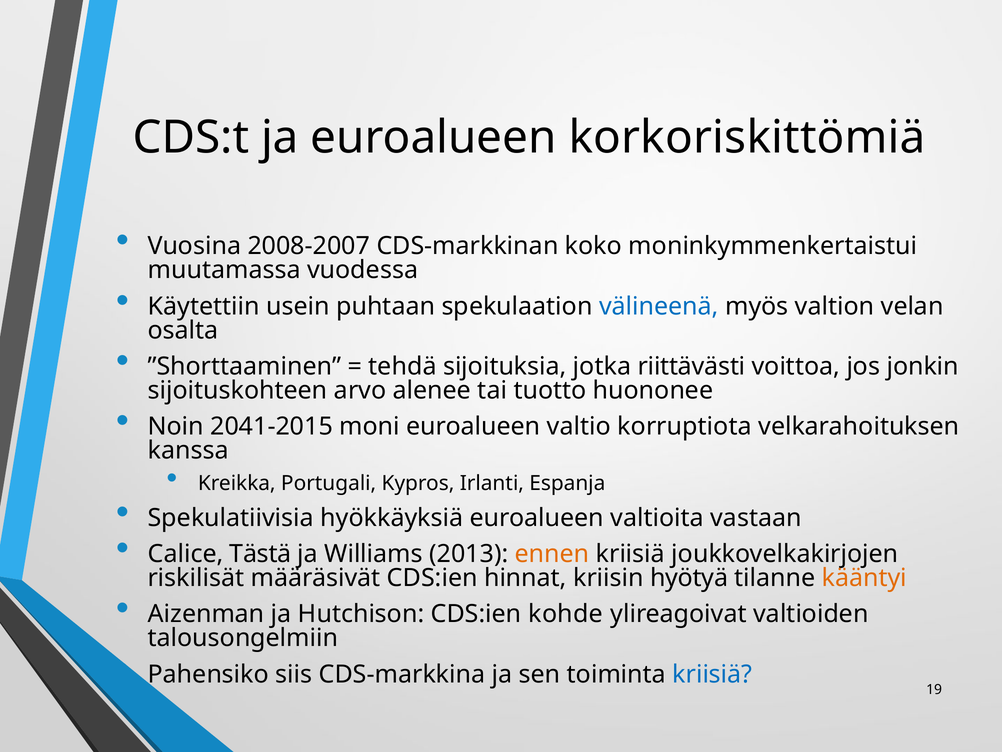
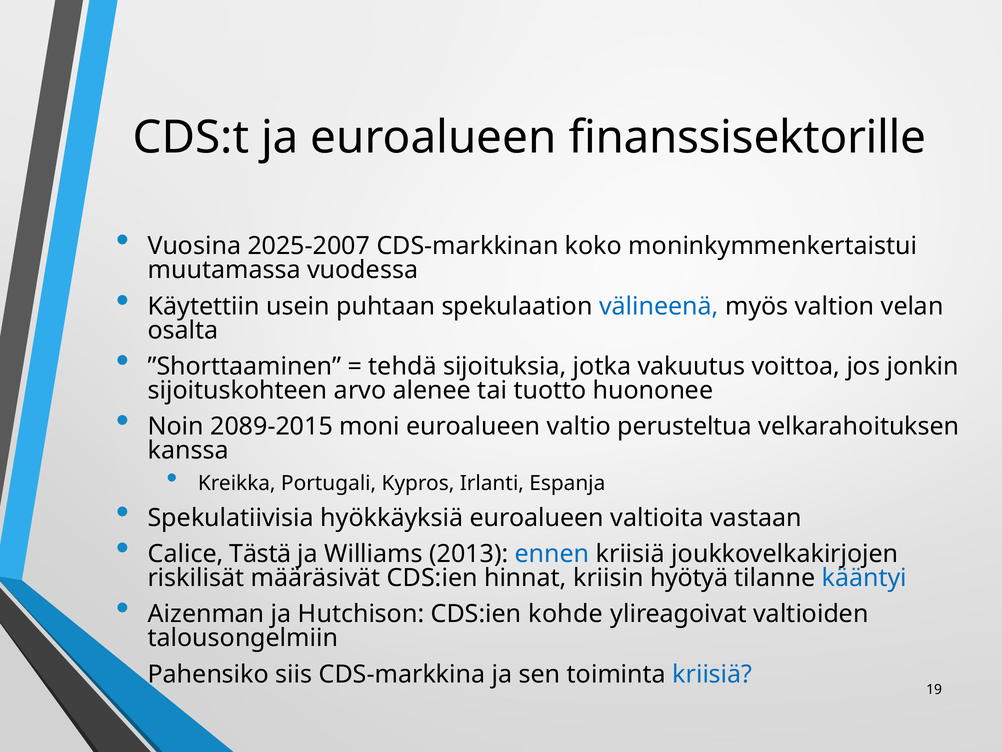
korkoriskittömiä: korkoriskittömiä -> finanssisektorille
2008-2007: 2008-2007 -> 2025-2007
riittävästi: riittävästi -> vakuutus
2041-2015: 2041-2015 -> 2089-2015
korruptiota: korruptiota -> perusteltua
ennen colour: orange -> blue
kääntyi colour: orange -> blue
